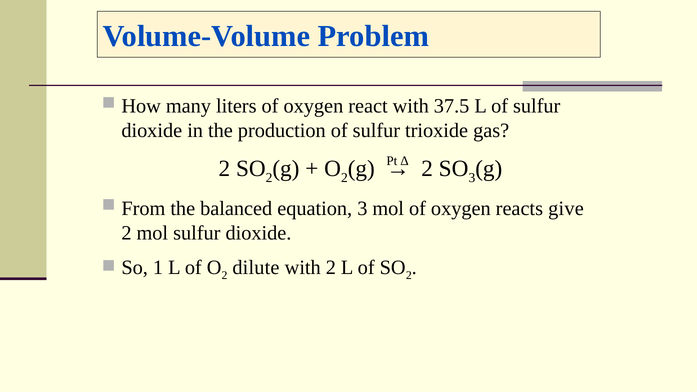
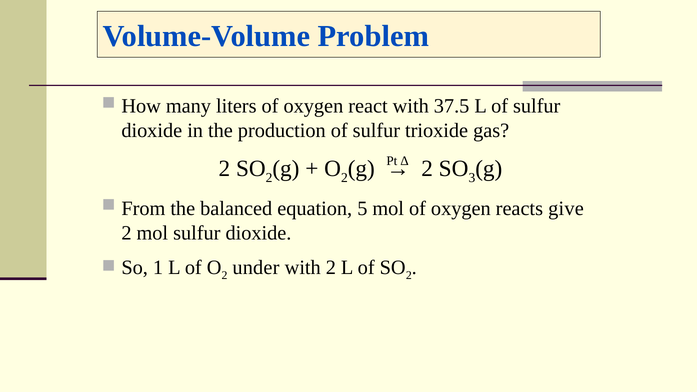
equation 3: 3 -> 5
dilute: dilute -> under
